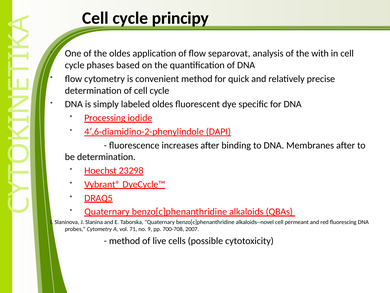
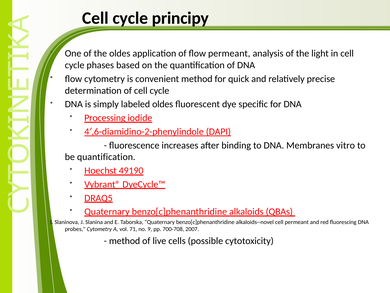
flow separovat: separovat -> permeant
with: with -> light
Membranes after: after -> vitro
be determination: determination -> quantification
23298: 23298 -> 49190
